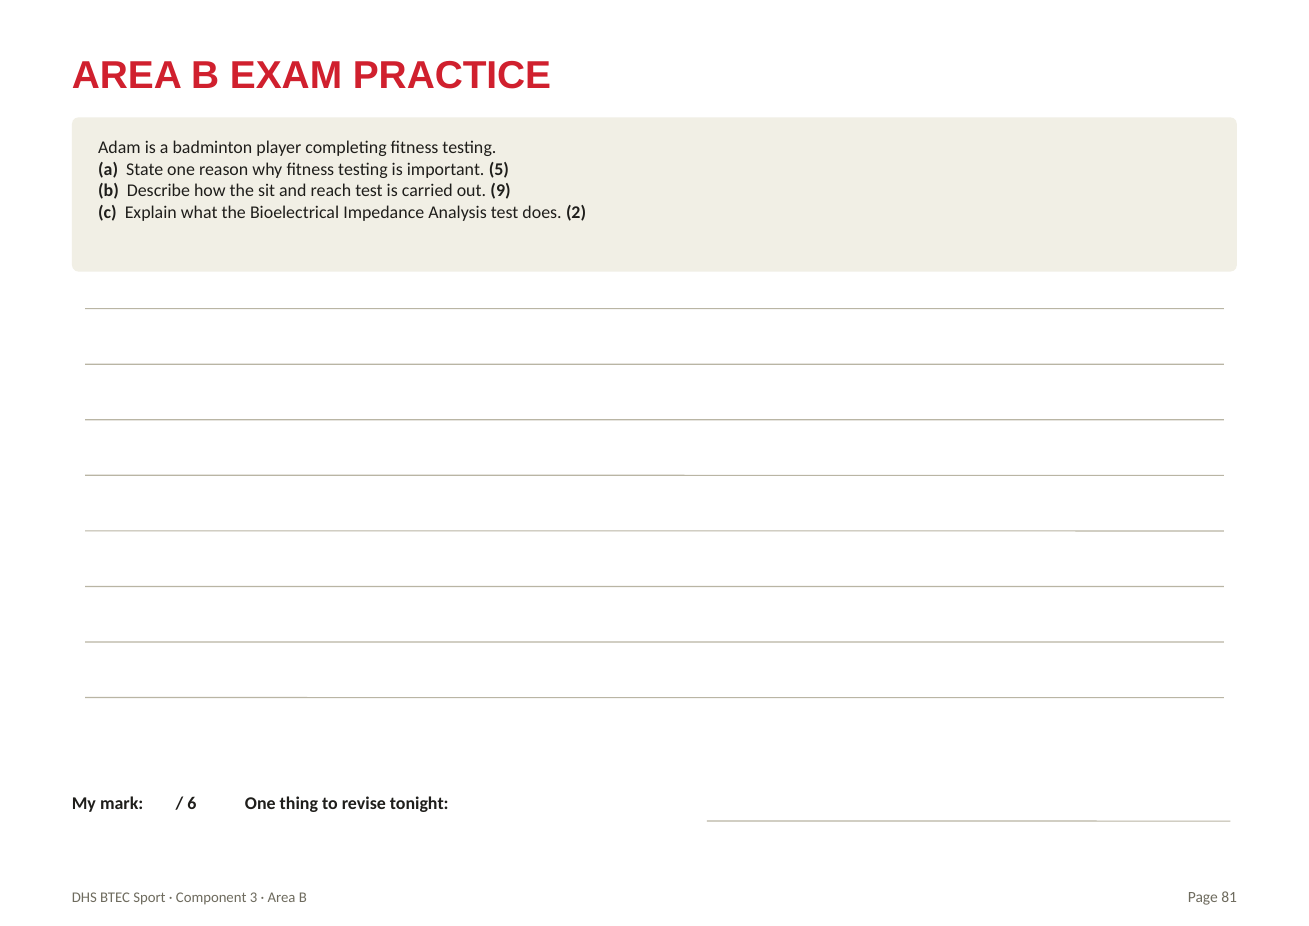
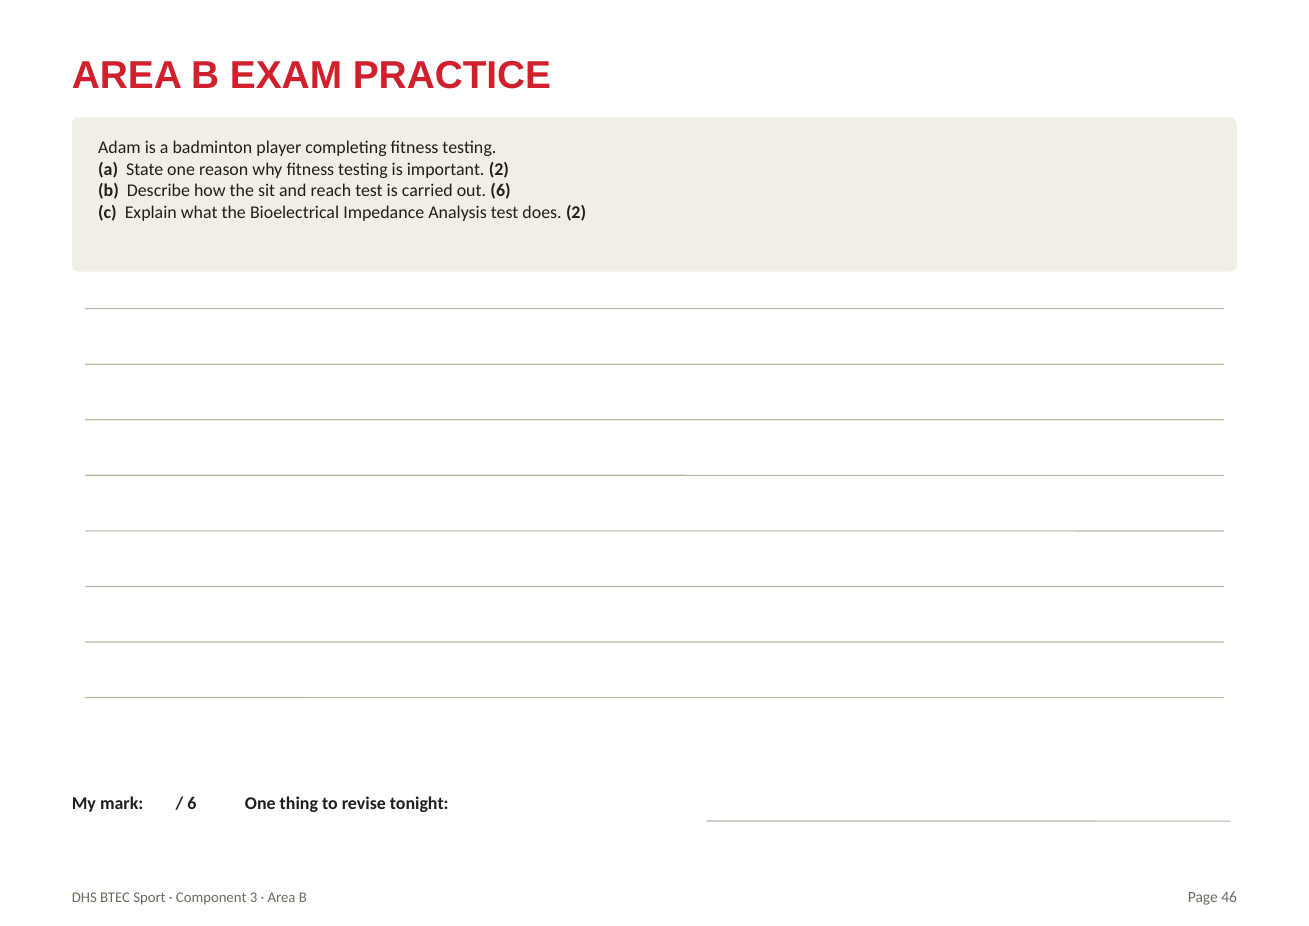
important 5: 5 -> 2
out 9: 9 -> 6
81: 81 -> 46
